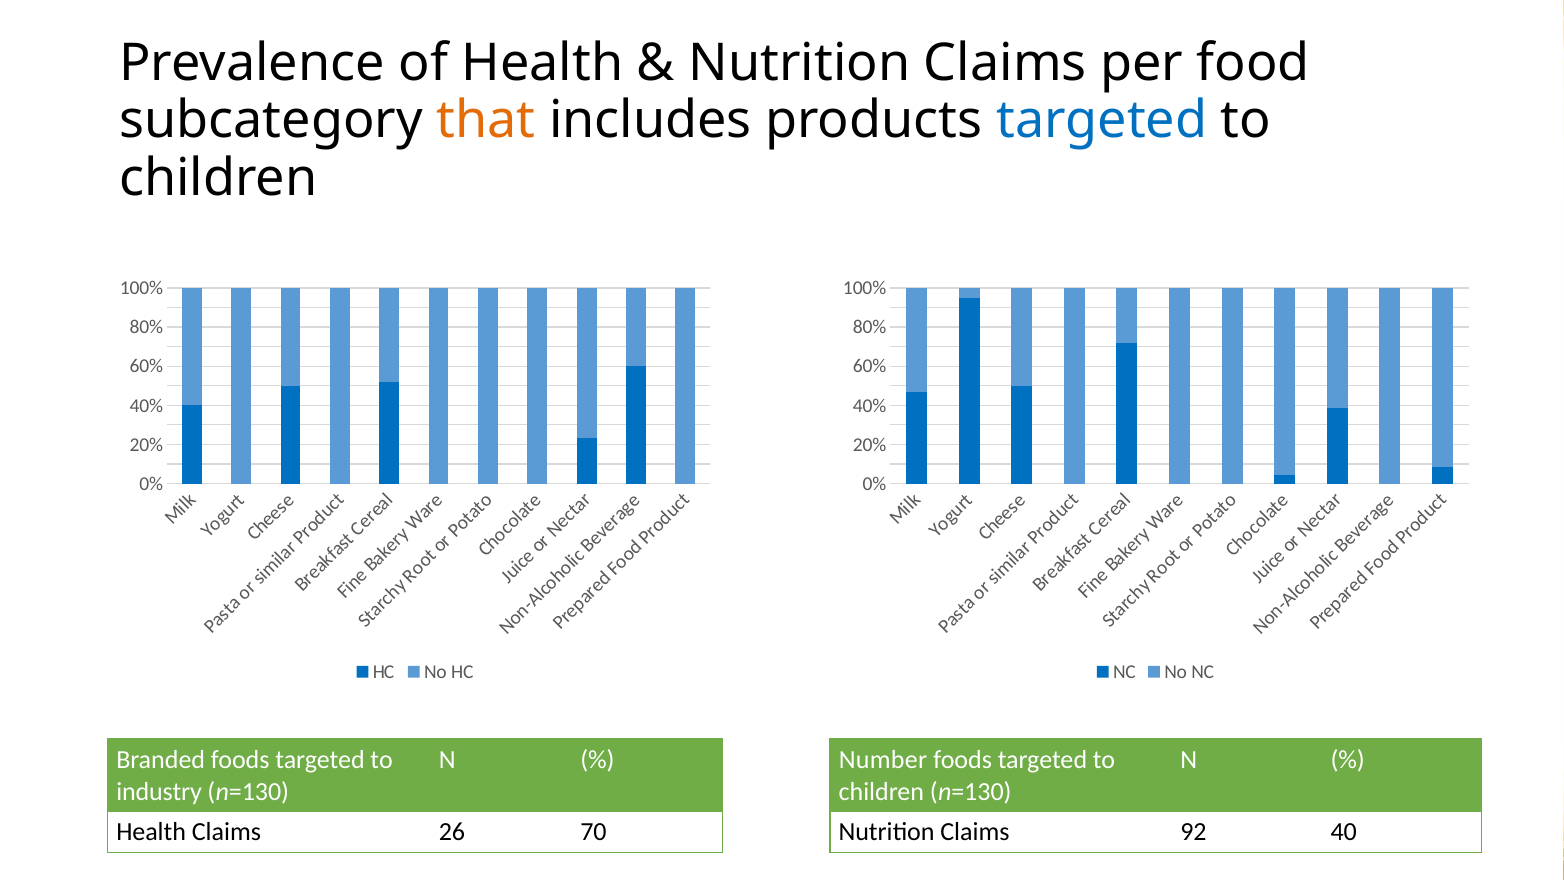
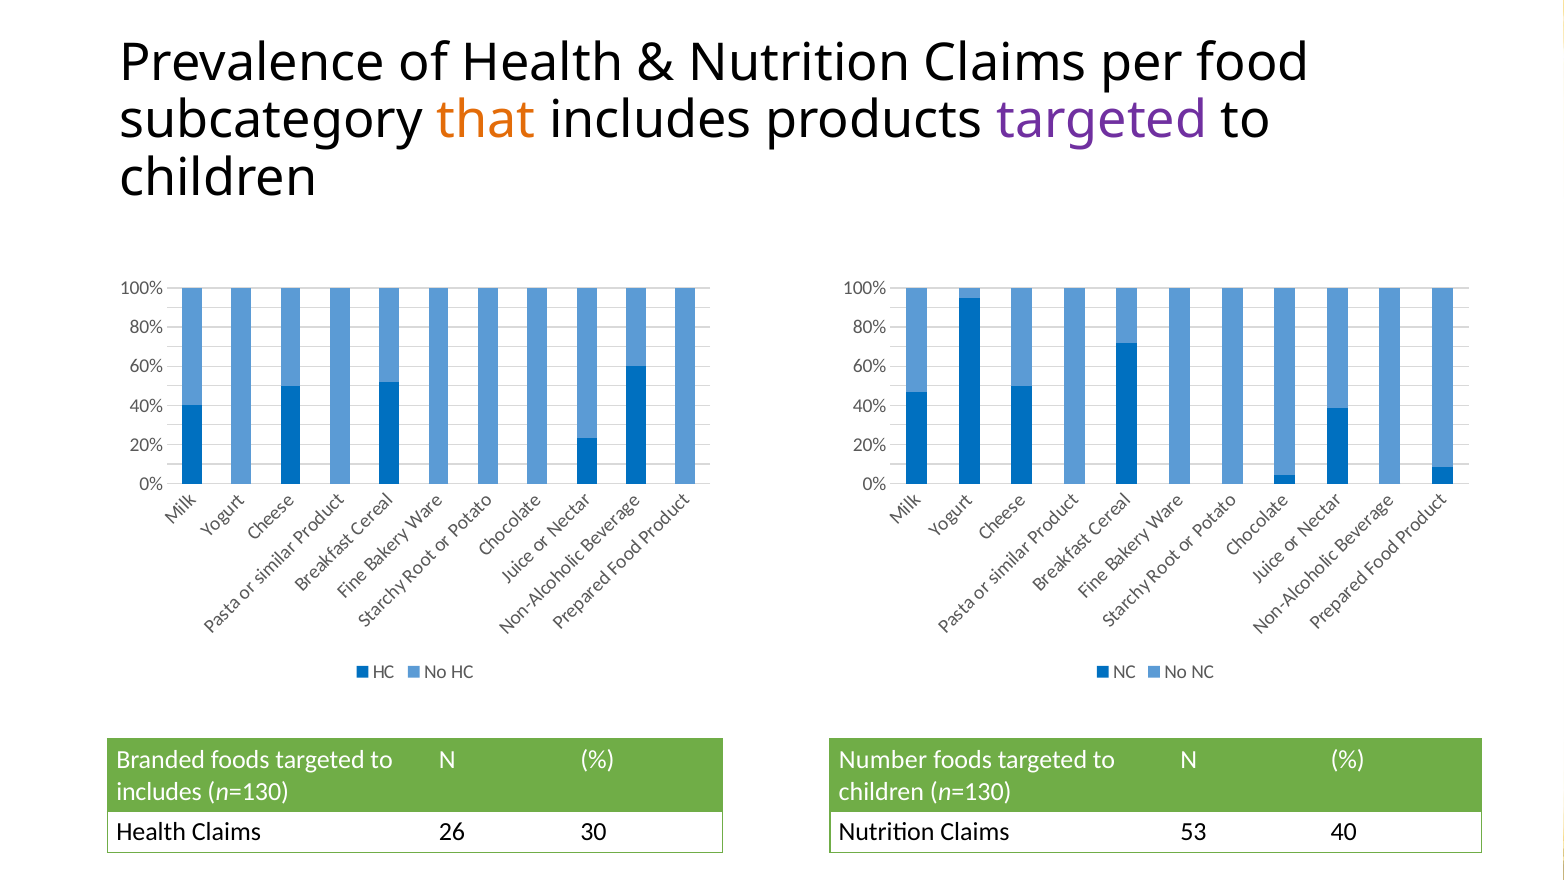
targeted at (1102, 120) colour: blue -> purple
industry at (159, 791): industry -> includes
70: 70 -> 30
92: 92 -> 53
